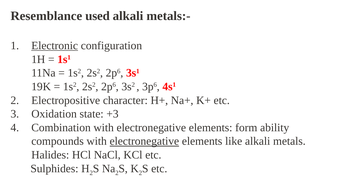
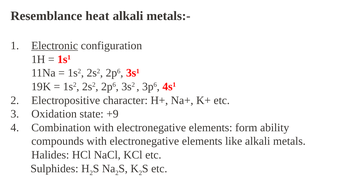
used: used -> heat
+3: +3 -> +9
electronegative at (144, 141) underline: present -> none
